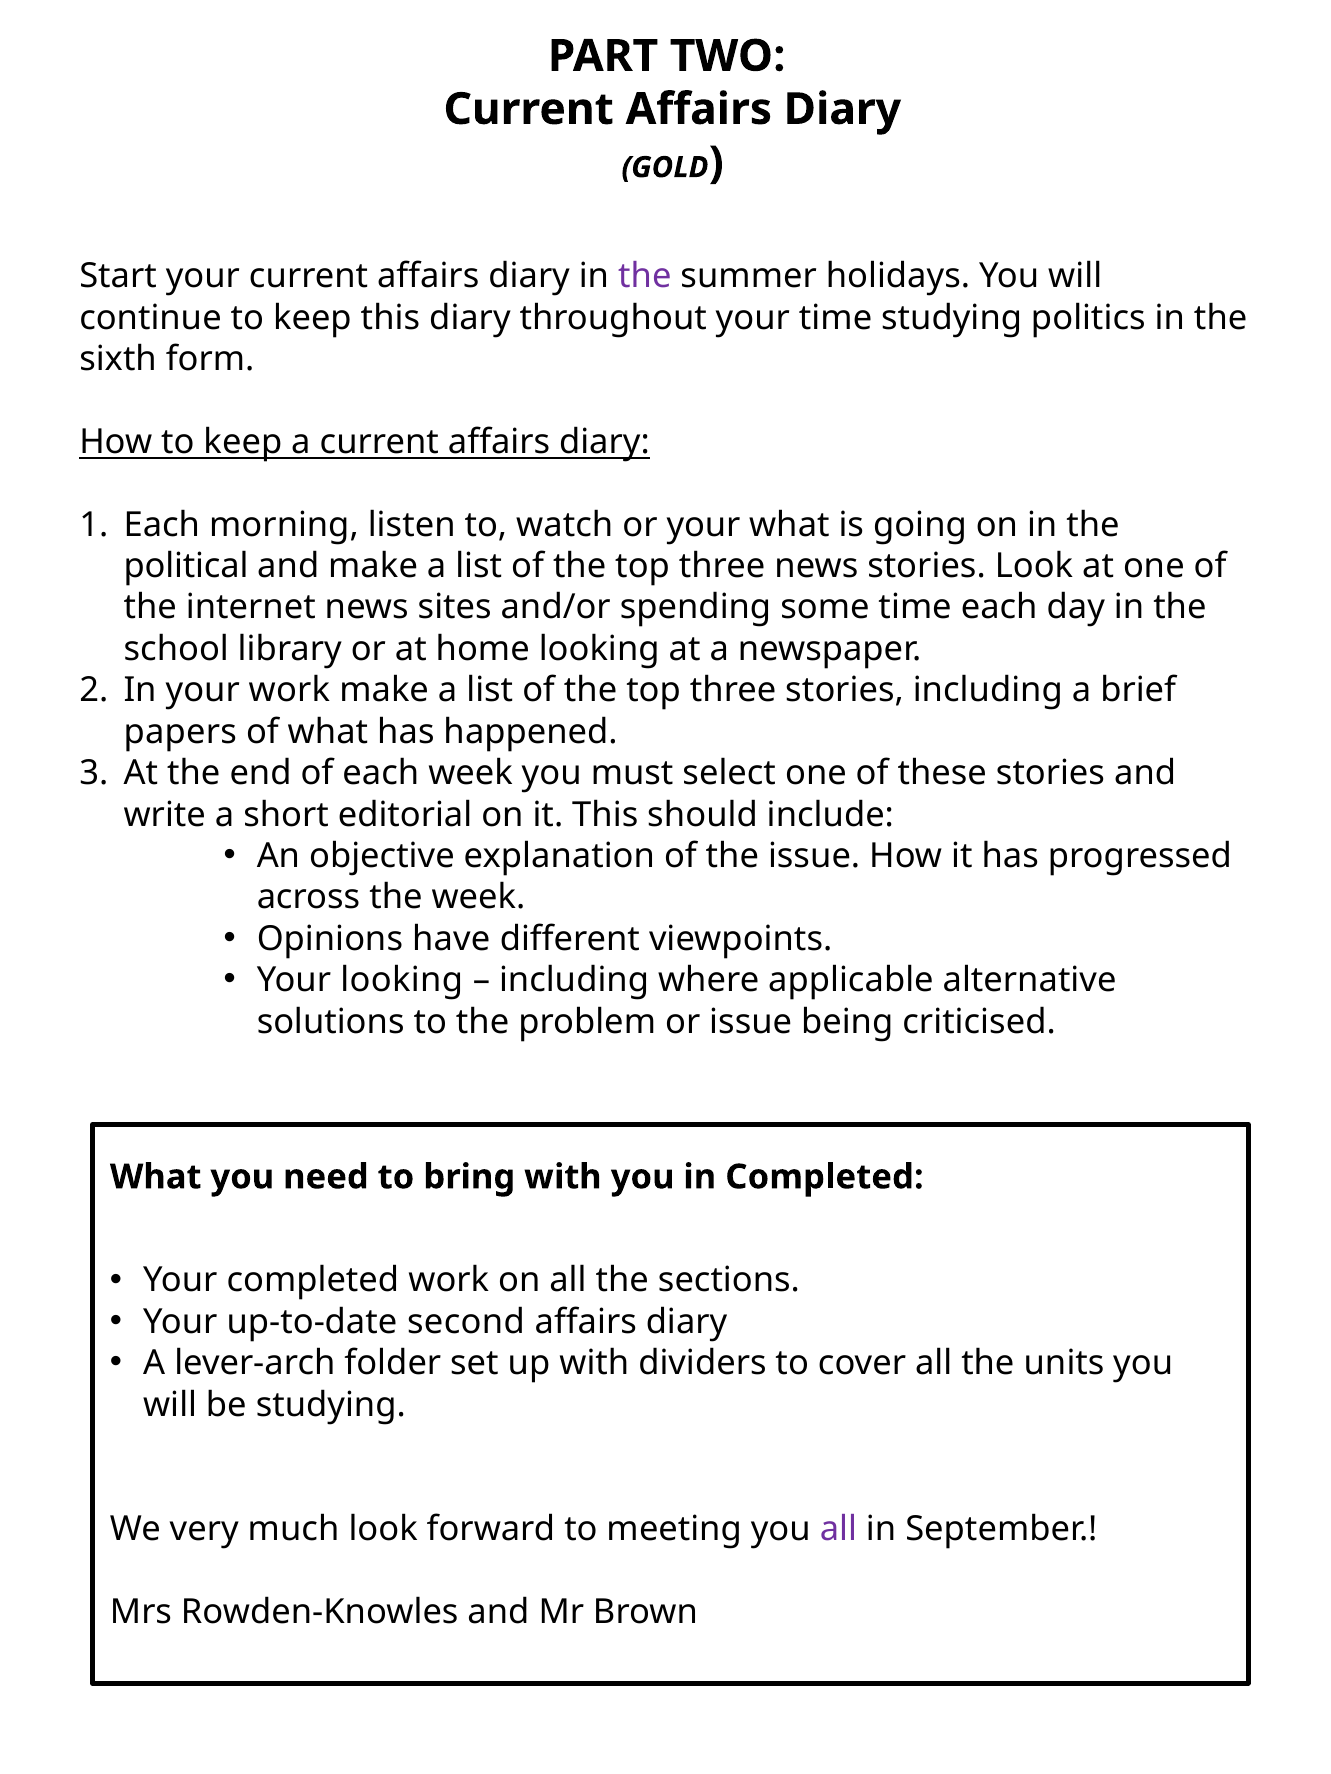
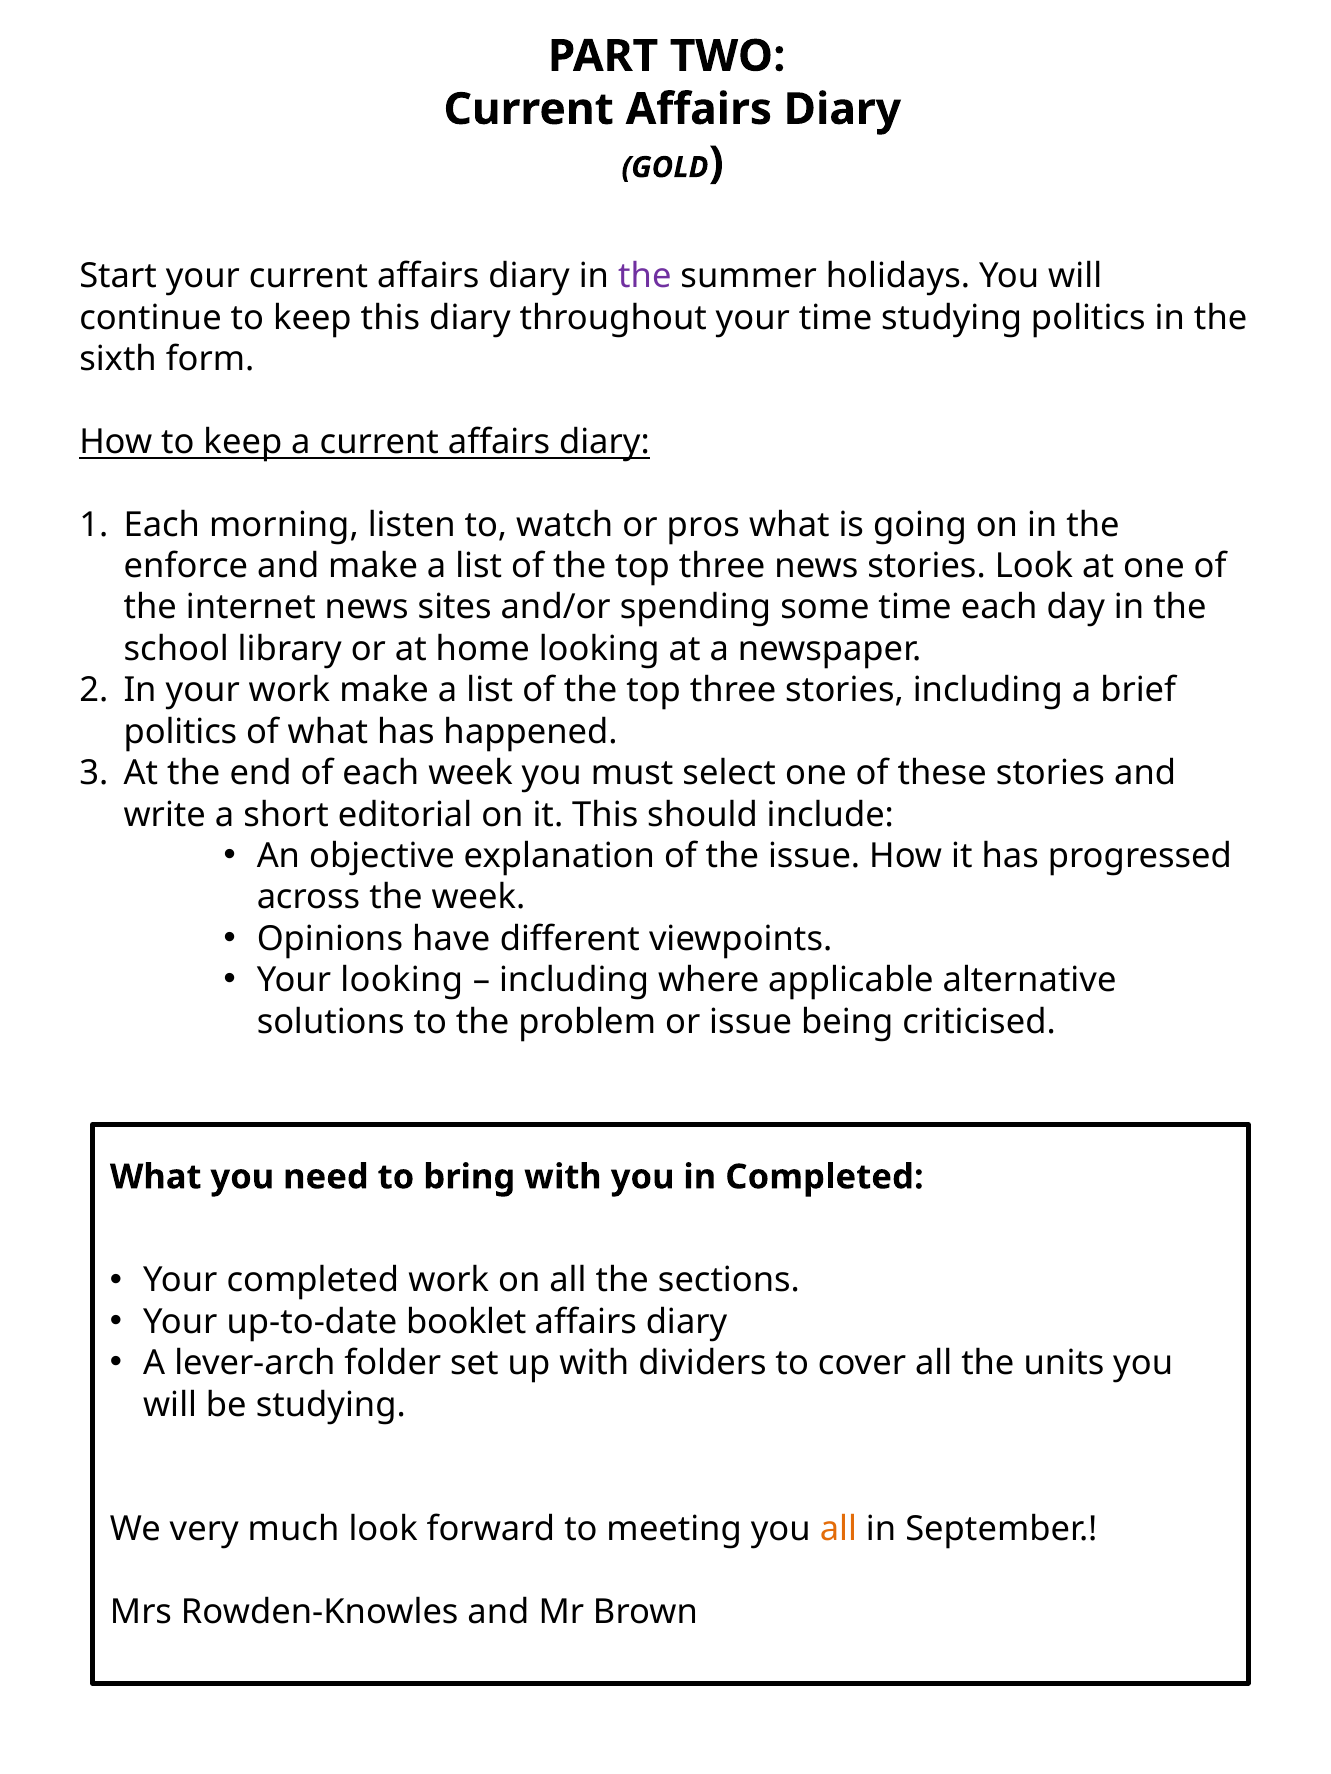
or your: your -> pros
political: political -> enforce
papers at (180, 732): papers -> politics
second: second -> booklet
all at (838, 1530) colour: purple -> orange
